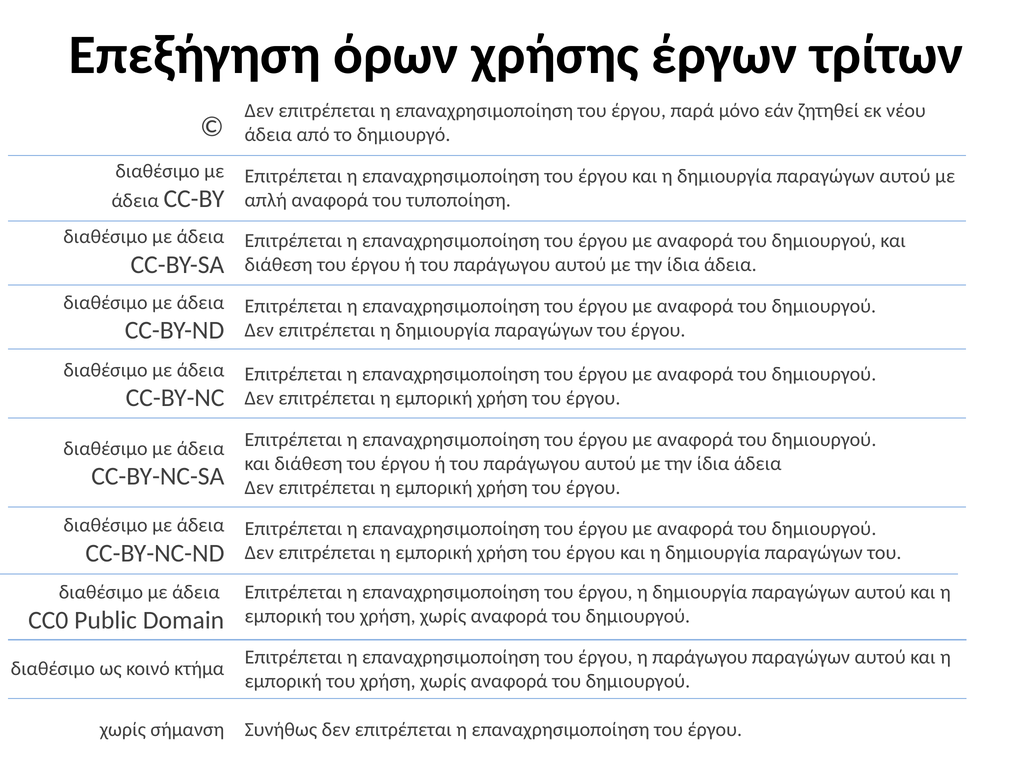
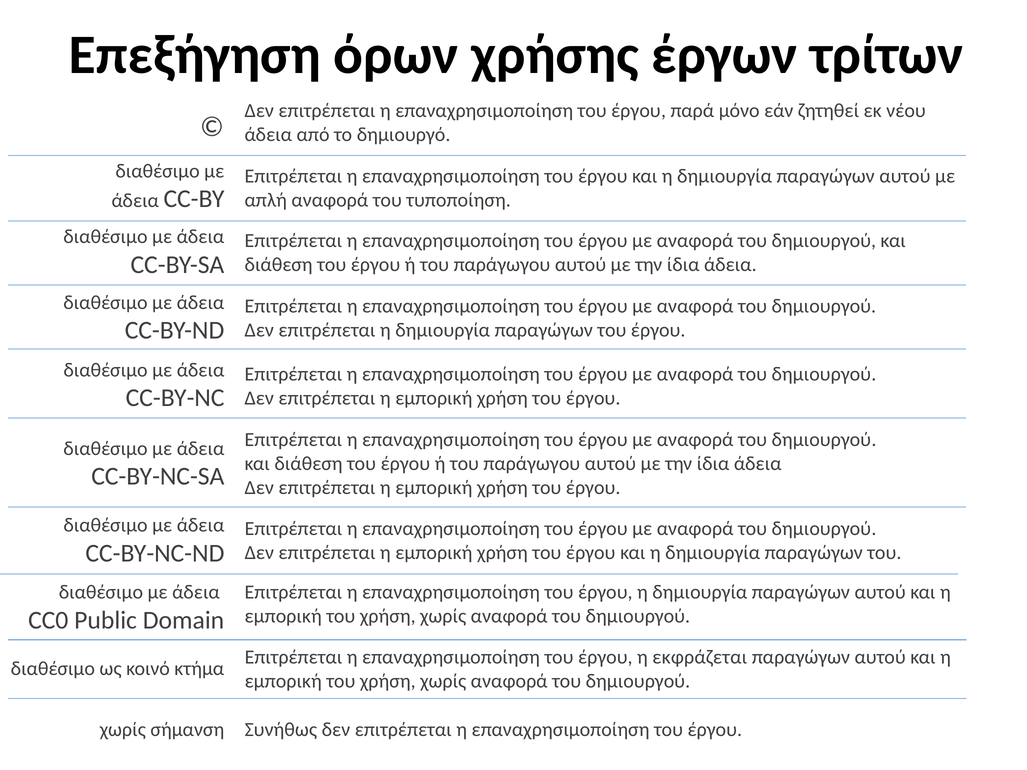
η παράγωγου: παράγωγου -> εκφράζεται
